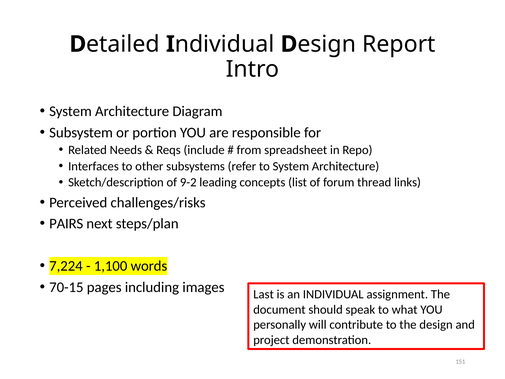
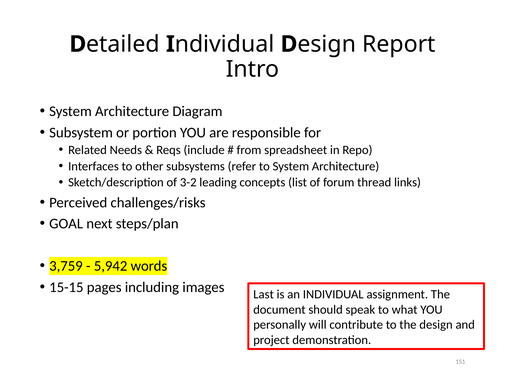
9-2: 9-2 -> 3-2
PAIRS: PAIRS -> GOAL
7,224: 7,224 -> 3,759
1,100: 1,100 -> 5,942
70-15: 70-15 -> 15-15
